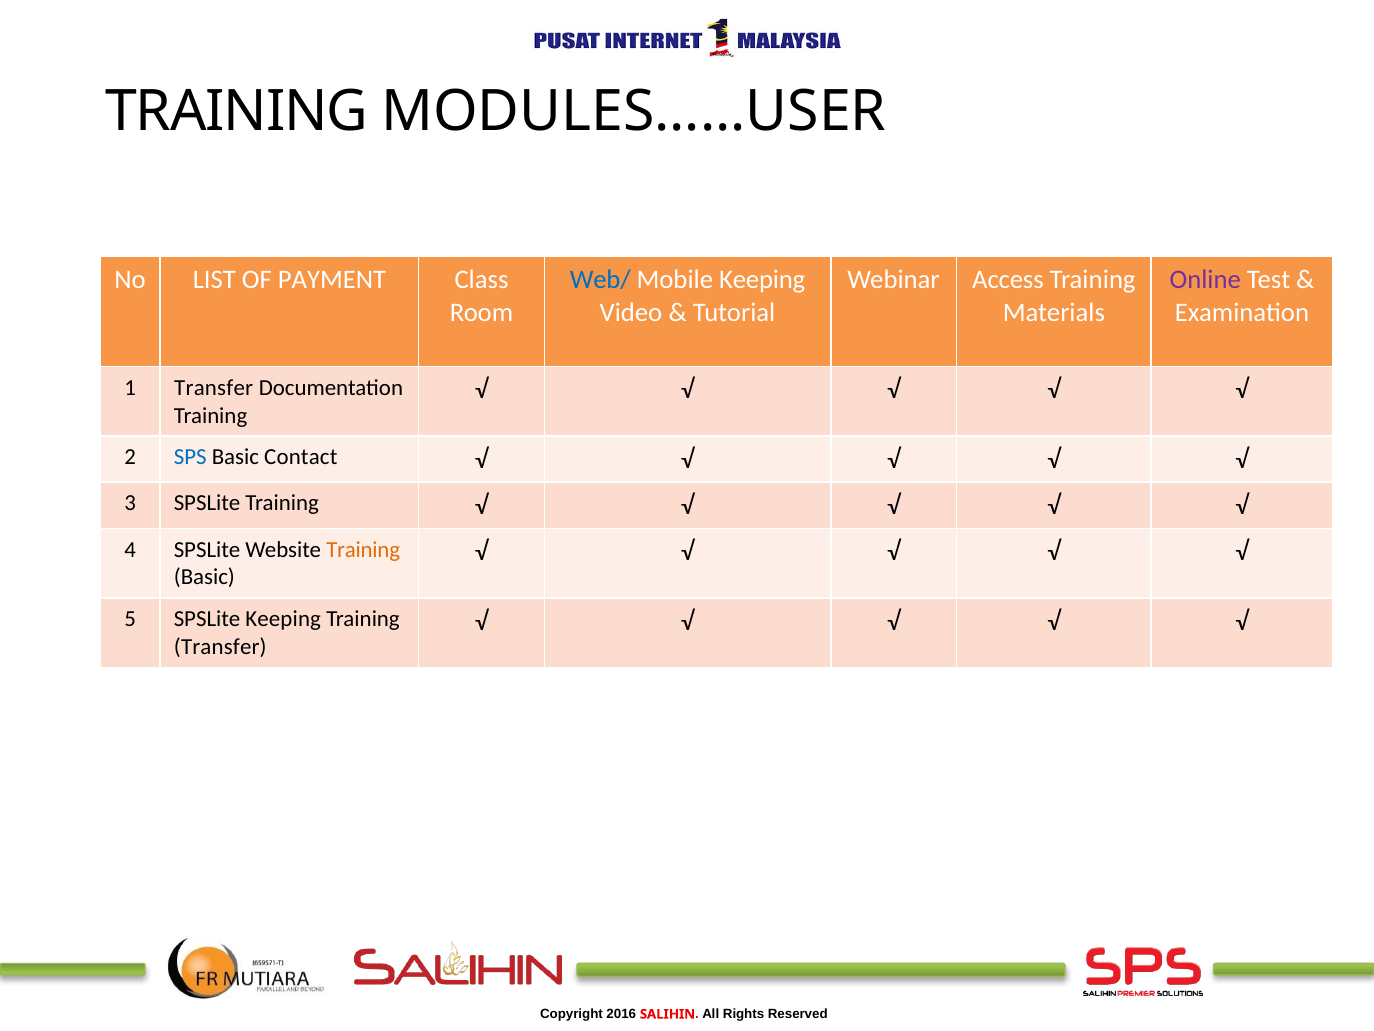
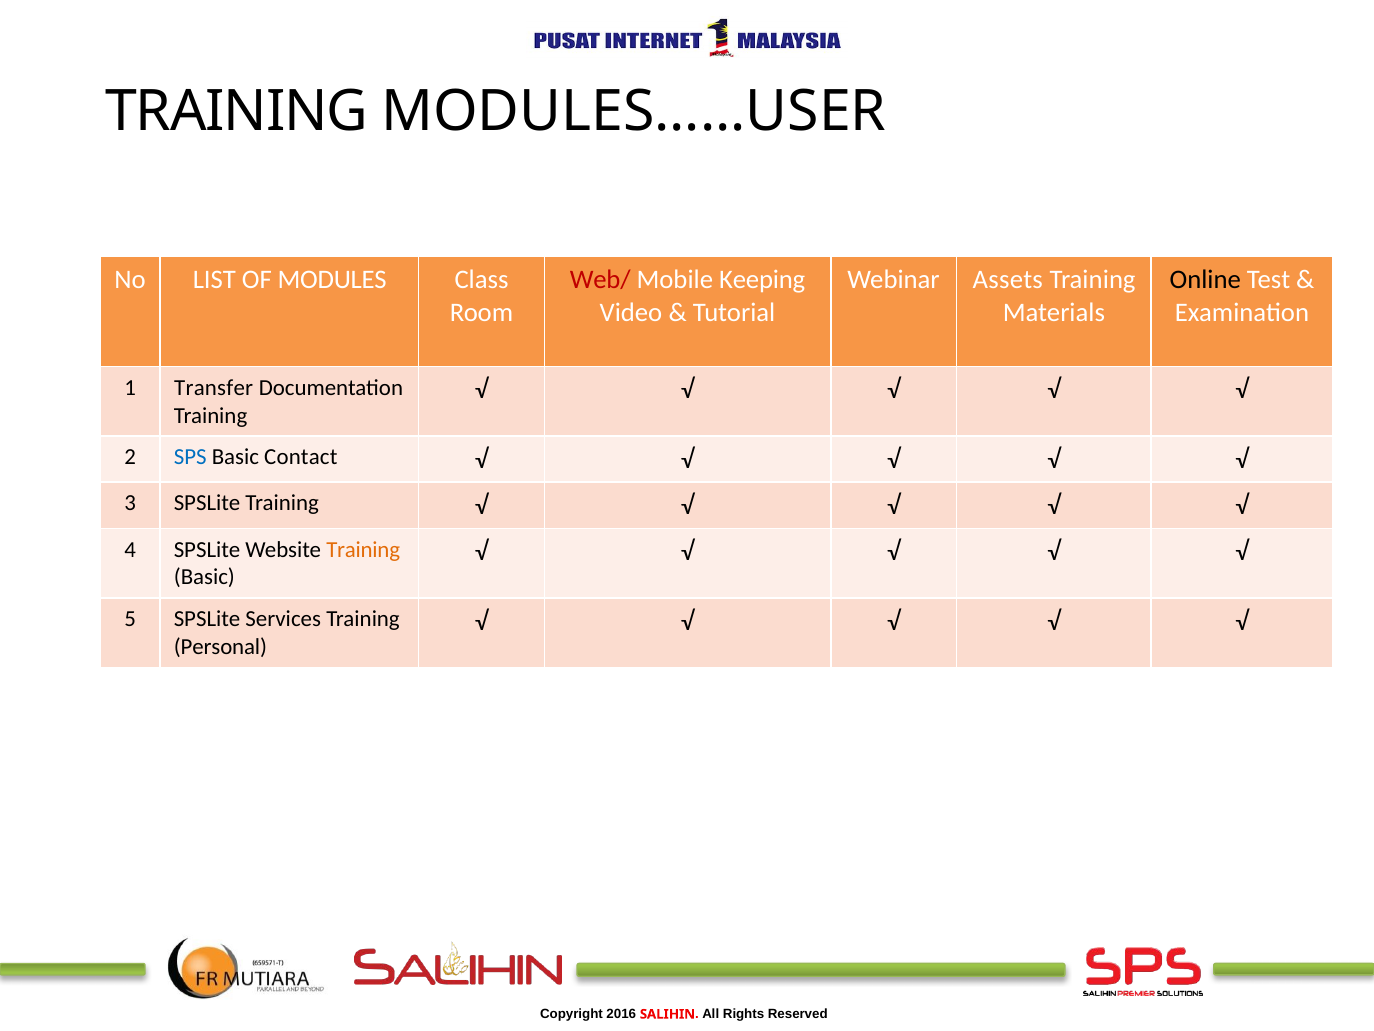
PAYMENT: PAYMENT -> MODULES
Web/ colour: blue -> red
Access: Access -> Assets
Online colour: purple -> black
SPSLite Keeping: Keeping -> Services
Transfer at (220, 647): Transfer -> Personal
